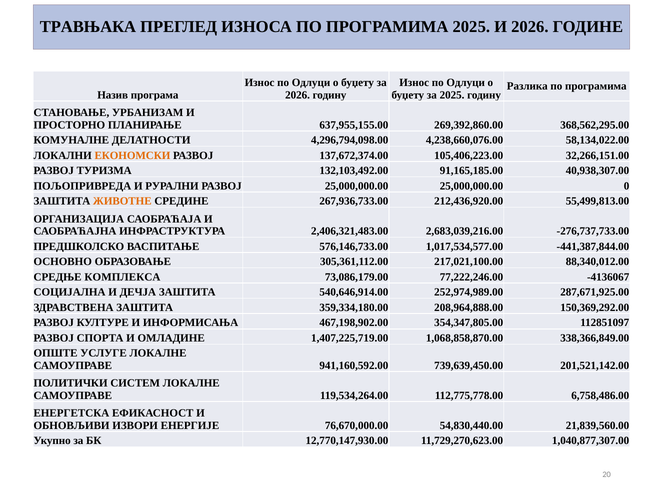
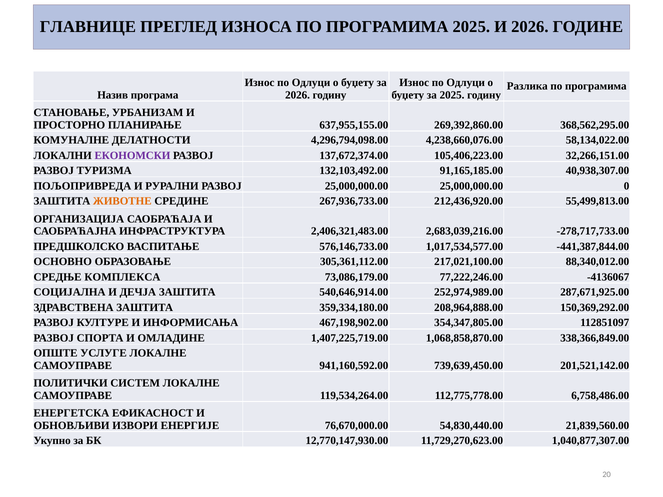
ТРАВЊАКА: ТРАВЊАКА -> ГЛАВНИЦЕ
ЕКОНОМСКИ colour: orange -> purple
-276,737,733.00: -276,737,733.00 -> -278,717,733.00
